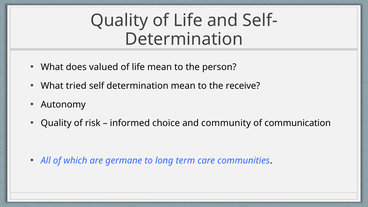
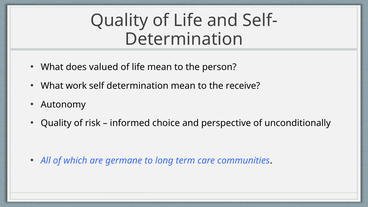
tried: tried -> work
community: community -> perspective
communication: communication -> unconditionally
